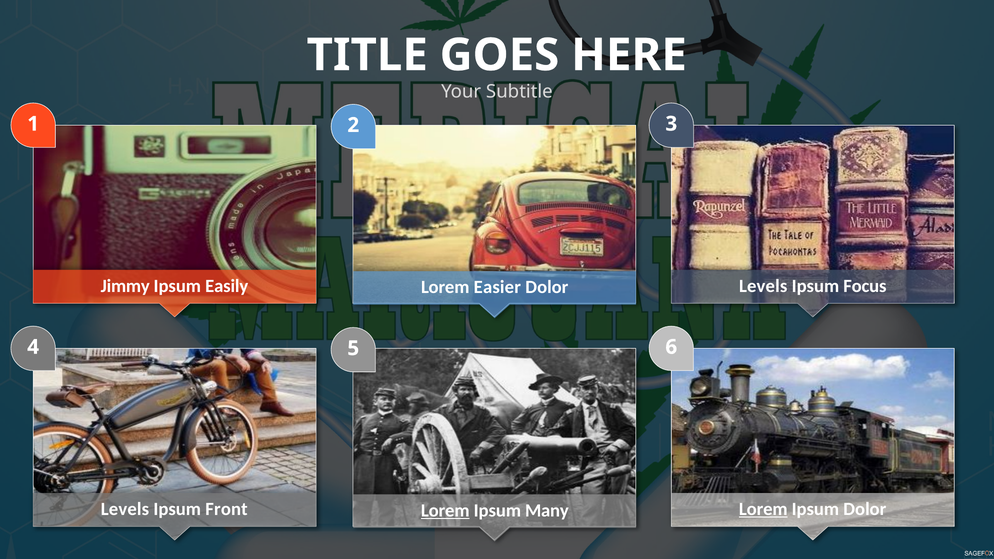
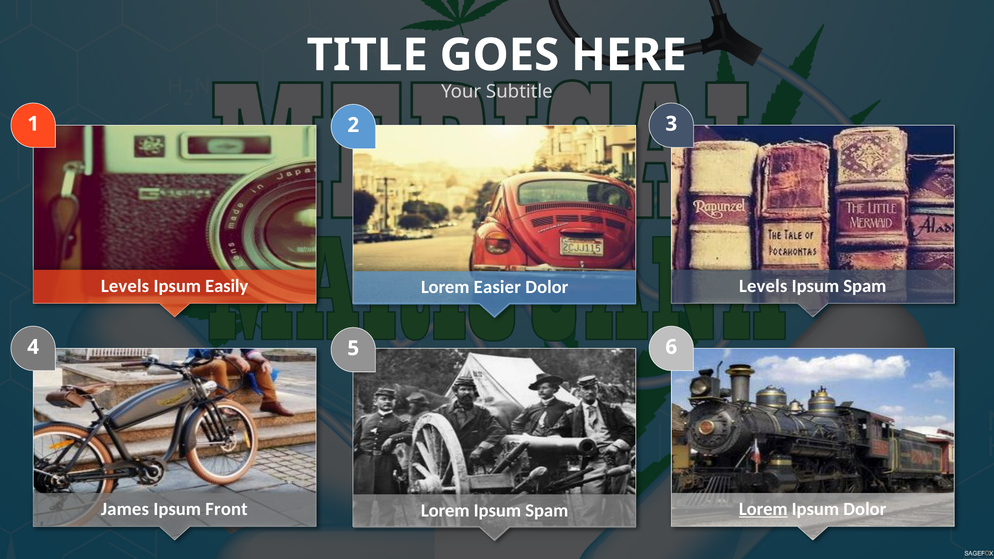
Jimmy at (125, 286): Jimmy -> Levels
Focus at (865, 286): Focus -> Spam
Levels at (125, 509): Levels -> James
Lorem at (445, 511) underline: present -> none
Many at (547, 511): Many -> Spam
